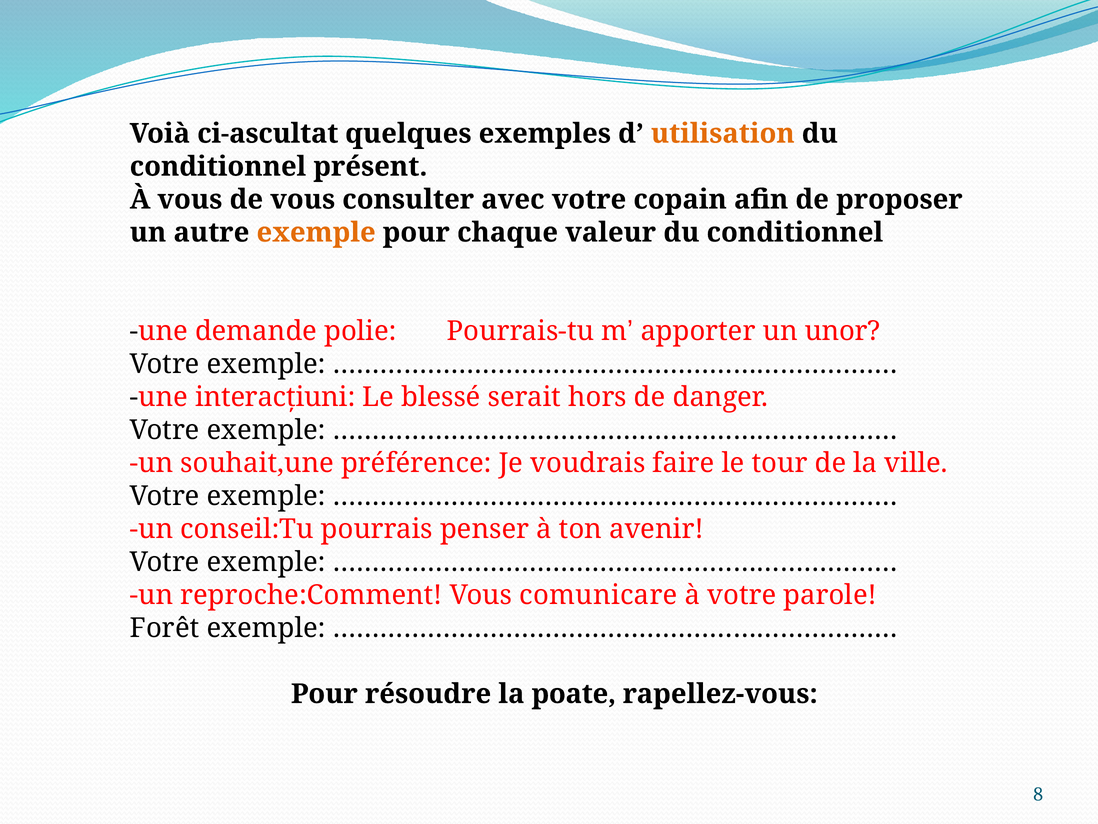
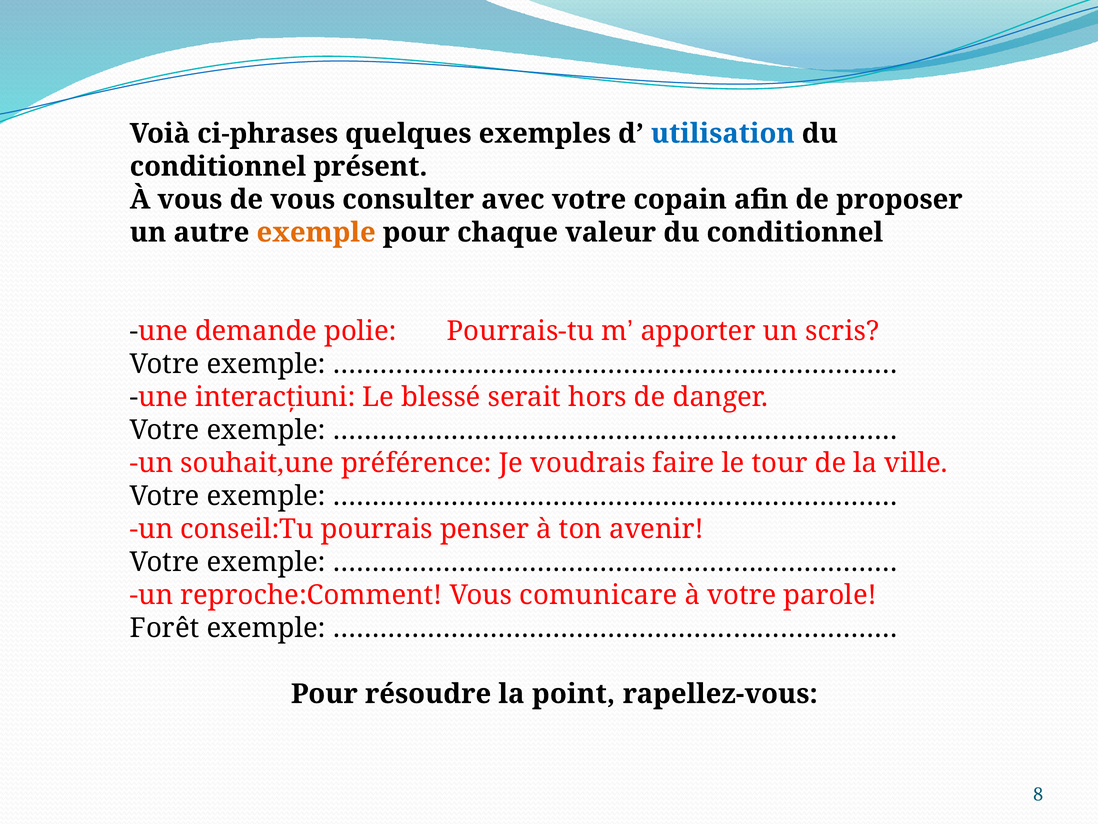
ci-ascultat: ci-ascultat -> ci-phrases
utilisation colour: orange -> blue
unor: unor -> scris
poate: poate -> point
